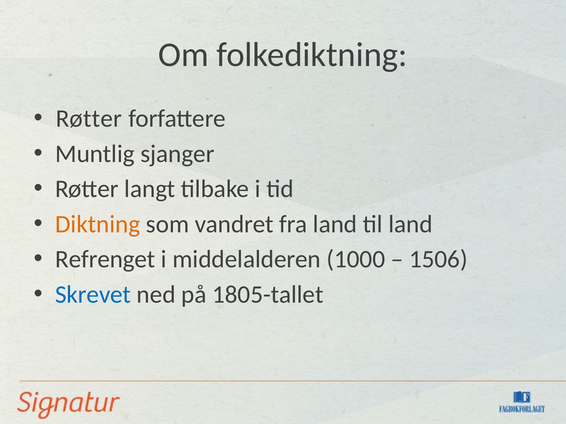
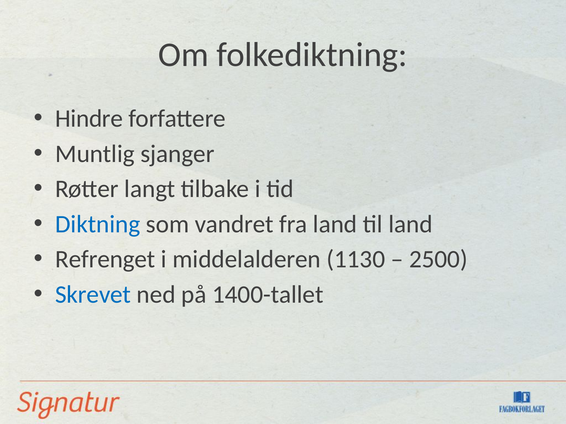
Røtter at (89, 119): Røtter -> Hindre
Diktning colour: orange -> blue
1000: 1000 -> 1130
1506: 1506 -> 2500
1805-tallet: 1805-tallet -> 1400-tallet
